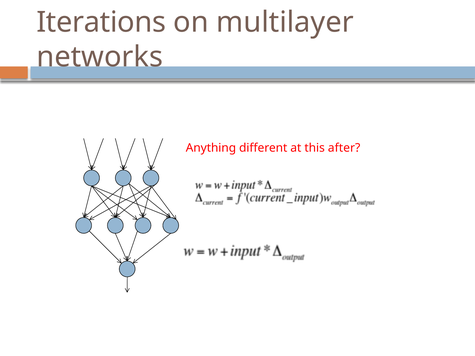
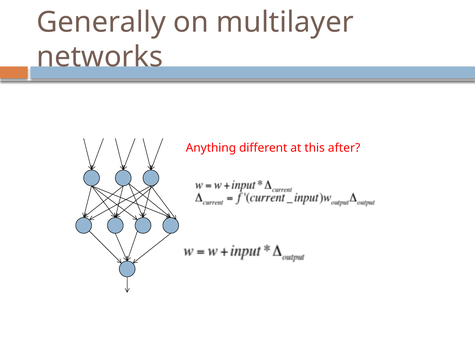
Iterations: Iterations -> Generally
